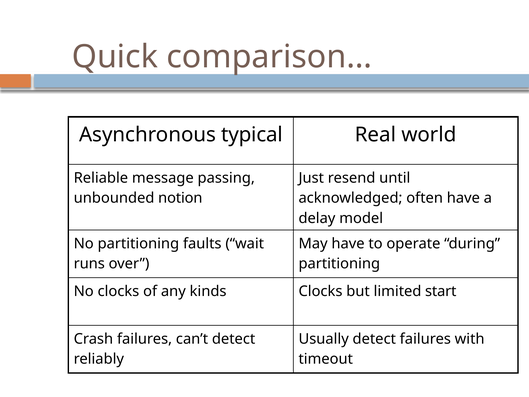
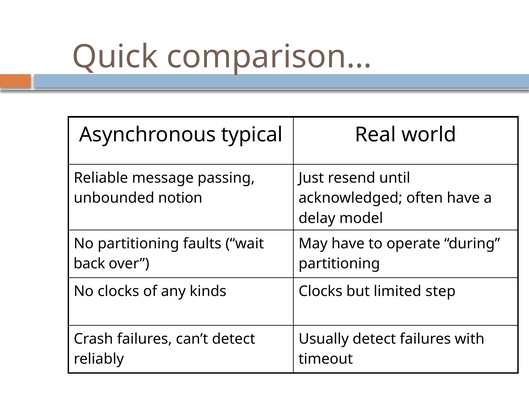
runs: runs -> back
start: start -> step
